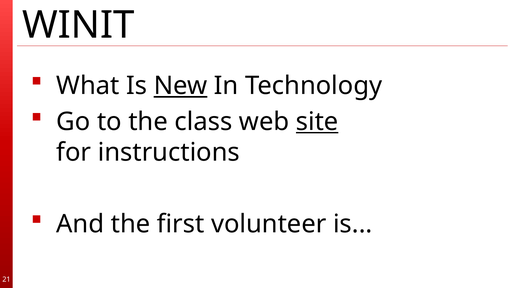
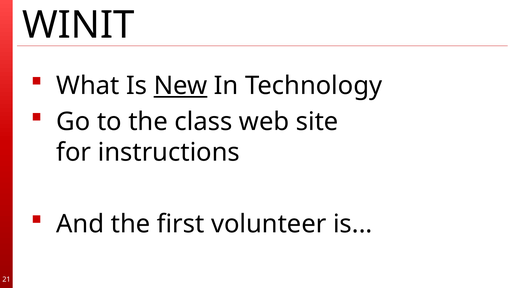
site underline: present -> none
